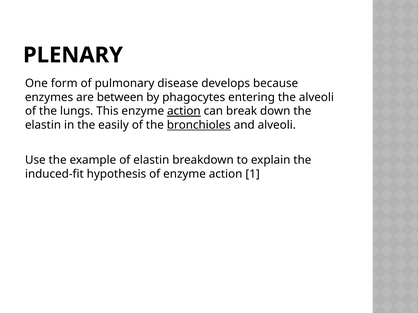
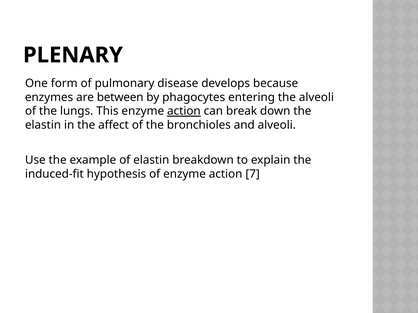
easily: easily -> affect
bronchioles underline: present -> none
1: 1 -> 7
